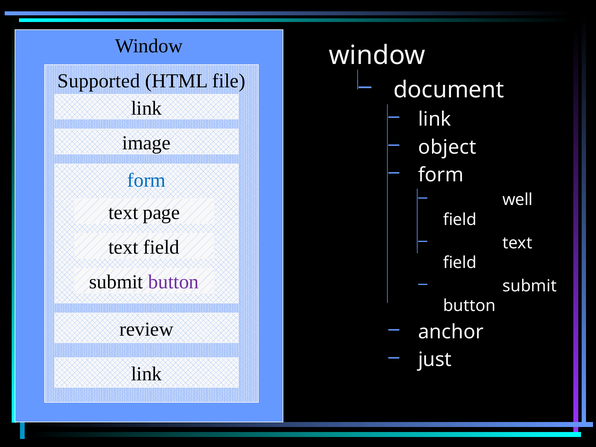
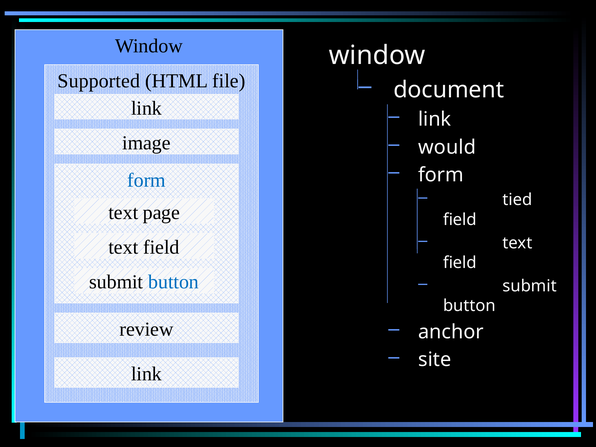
object: object -> would
well: well -> tied
button at (174, 282) colour: purple -> blue
just: just -> site
